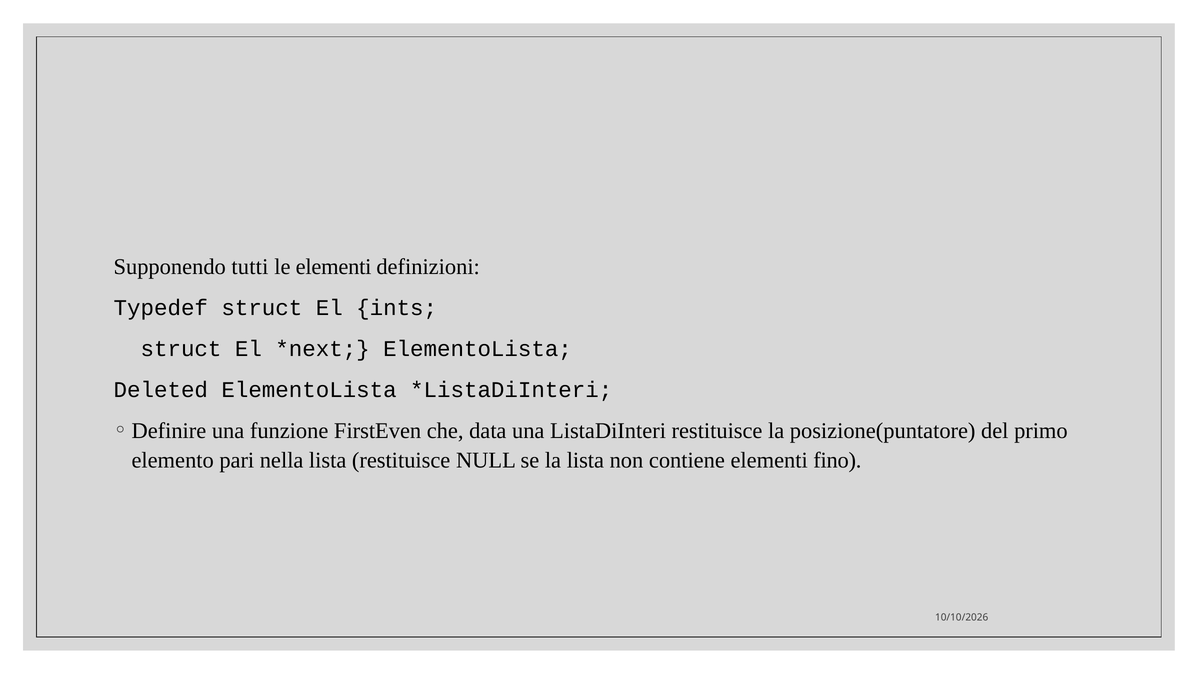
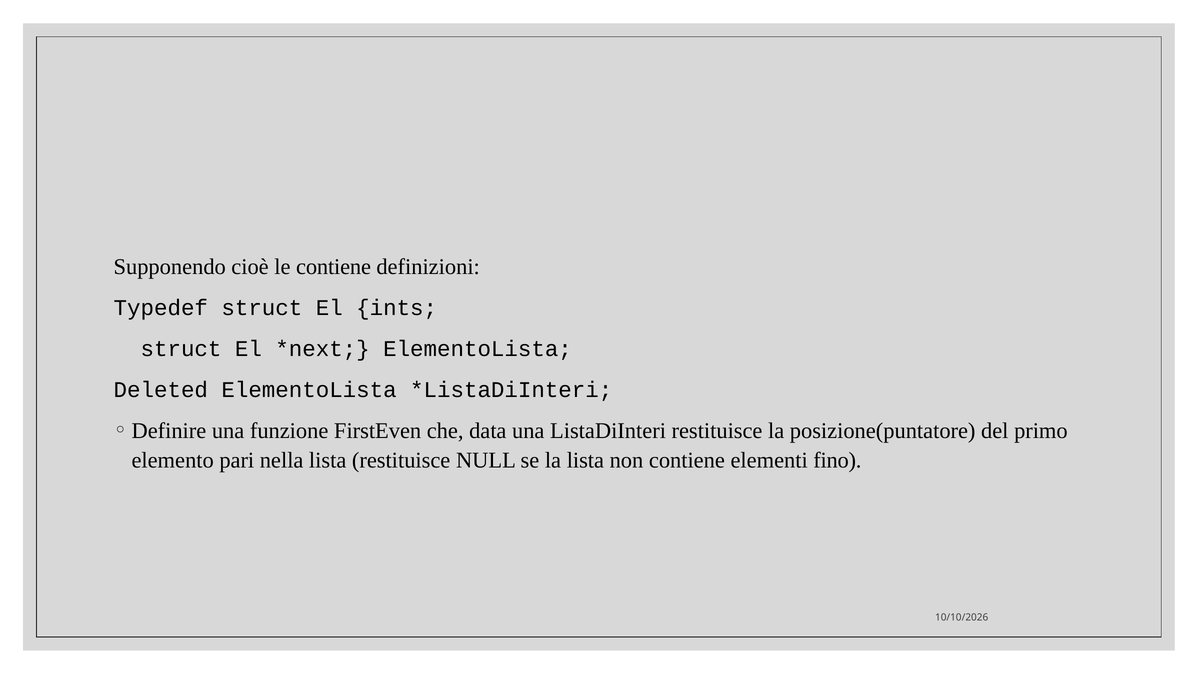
tutti: tutti -> cioè
le elementi: elementi -> contiene
